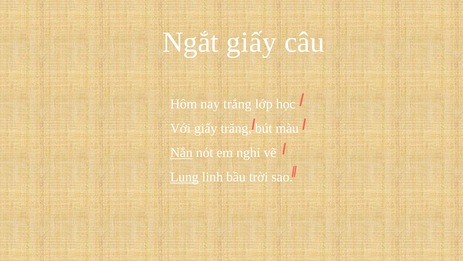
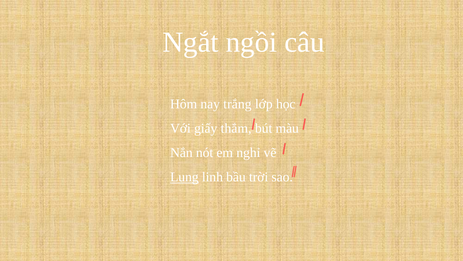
Ngắt giấy: giấy -> ngồi
trăng: trăng -> thắm
Nắn underline: present -> none
